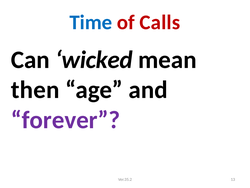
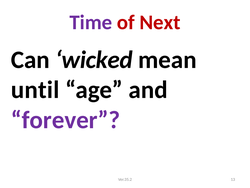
Time colour: blue -> purple
Calls: Calls -> Next
then: then -> until
